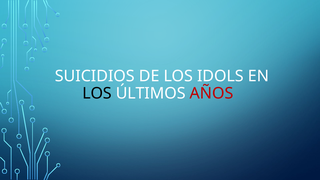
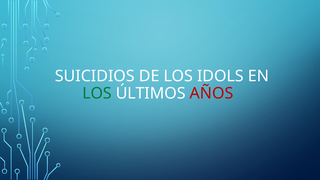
LOS at (97, 93) colour: black -> green
